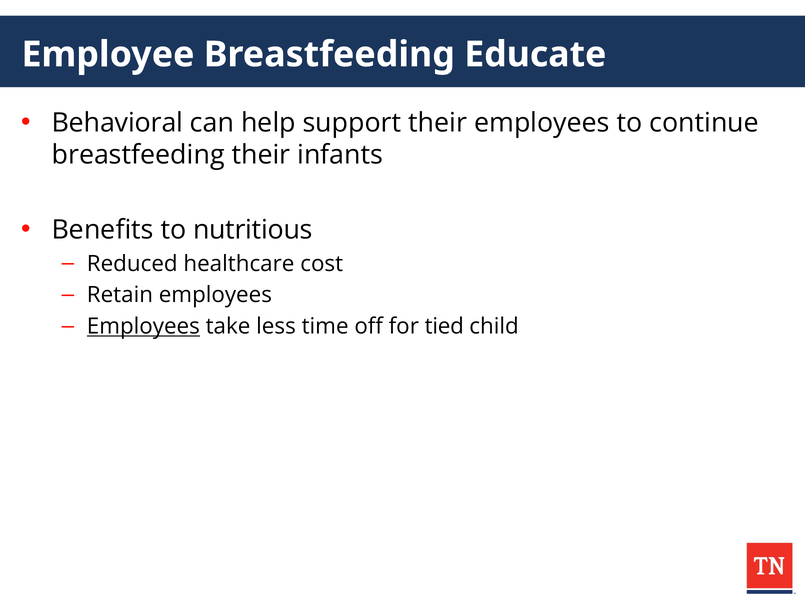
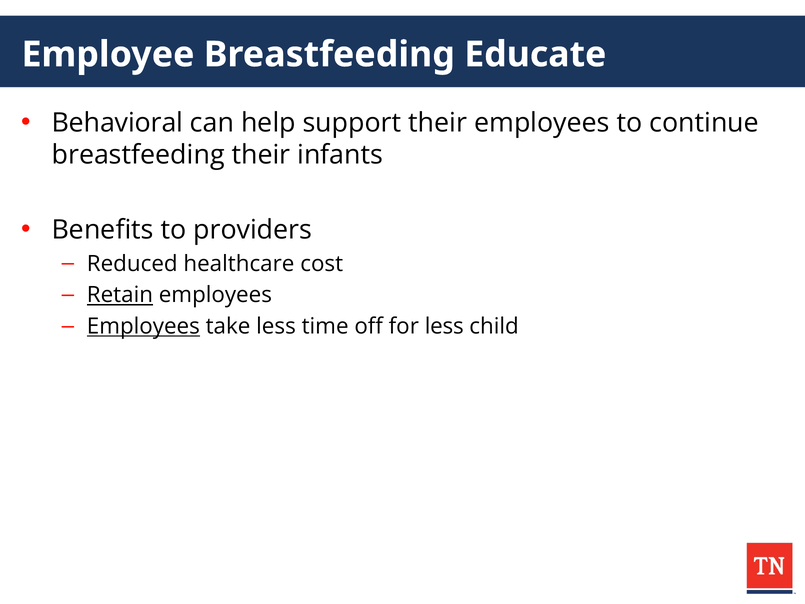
nutritious: nutritious -> providers
Retain underline: none -> present
for tied: tied -> less
